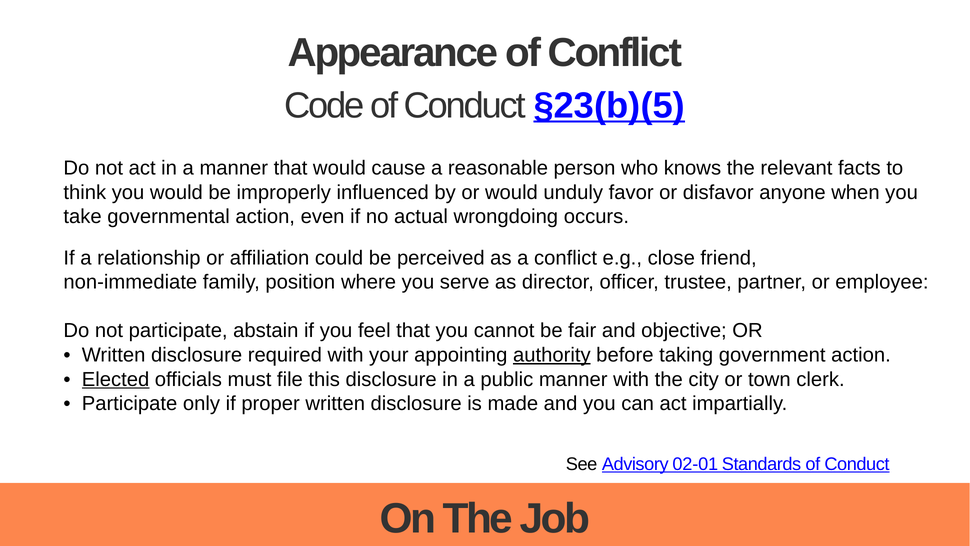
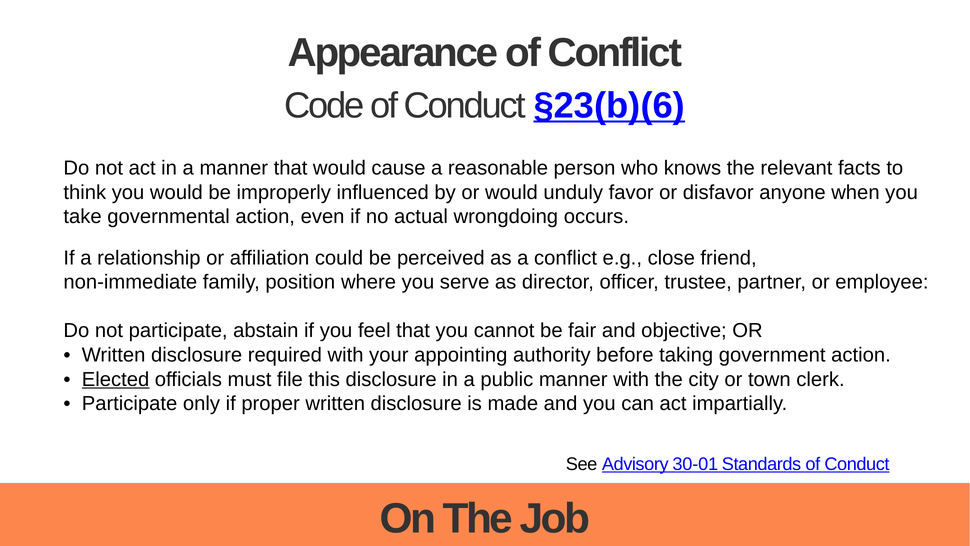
§23(b)(5: §23(b)(5 -> §23(b)(6
authority underline: present -> none
02-01: 02-01 -> 30-01
